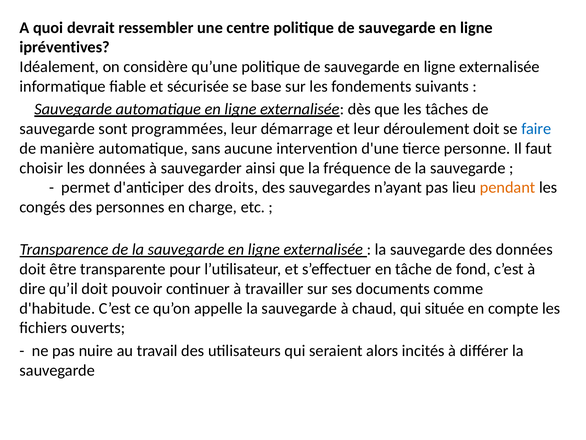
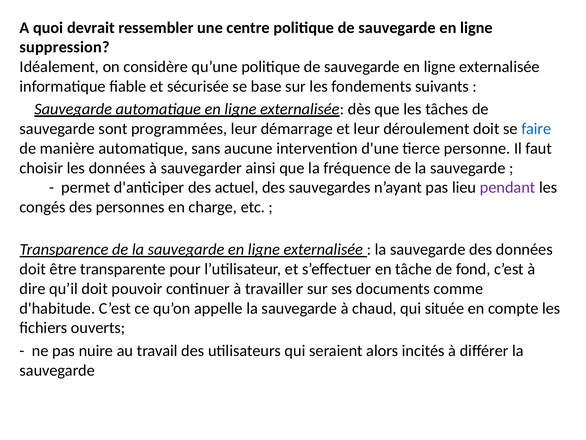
ipréventives: ipréventives -> suppression
droits: droits -> actuel
pendant colour: orange -> purple
